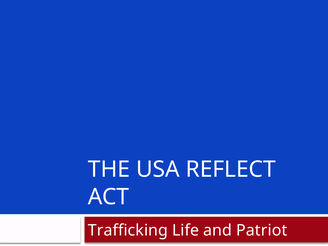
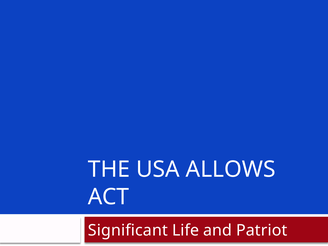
REFLECT: REFLECT -> ALLOWS
Trafficking: Trafficking -> Significant
